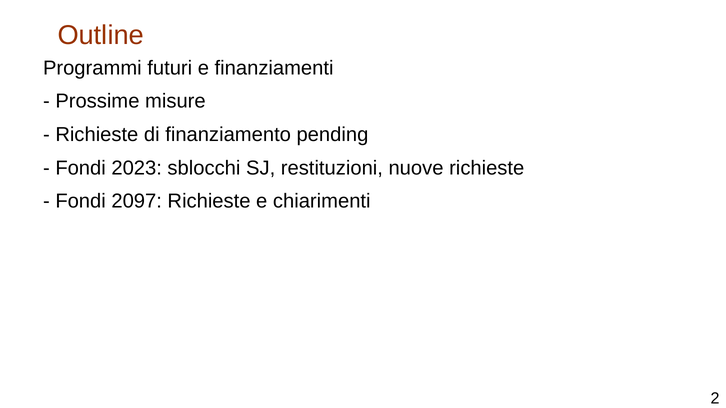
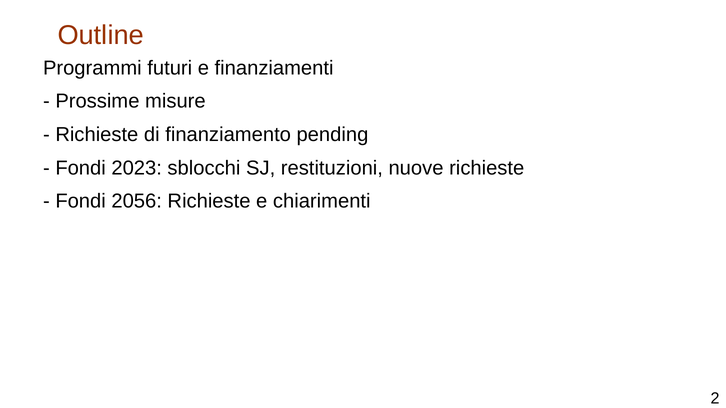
2097: 2097 -> 2056
